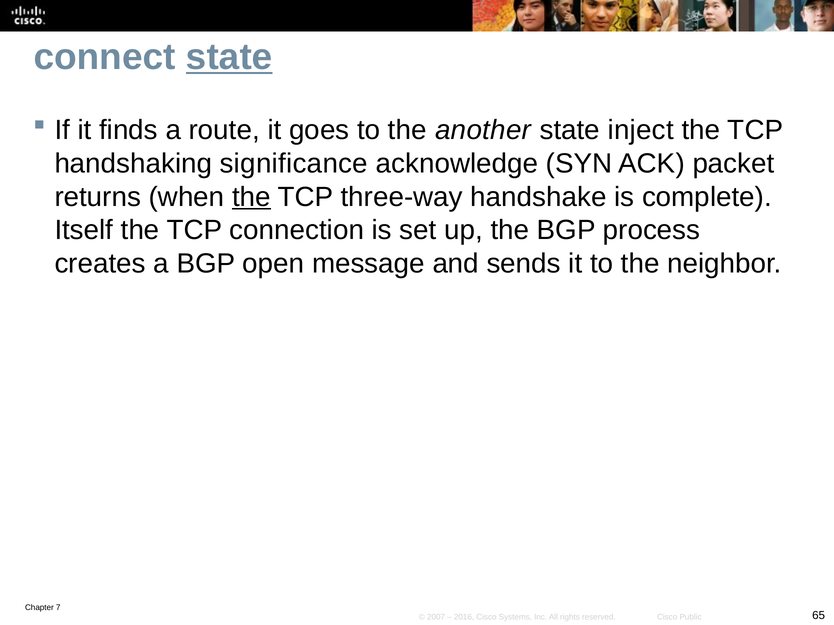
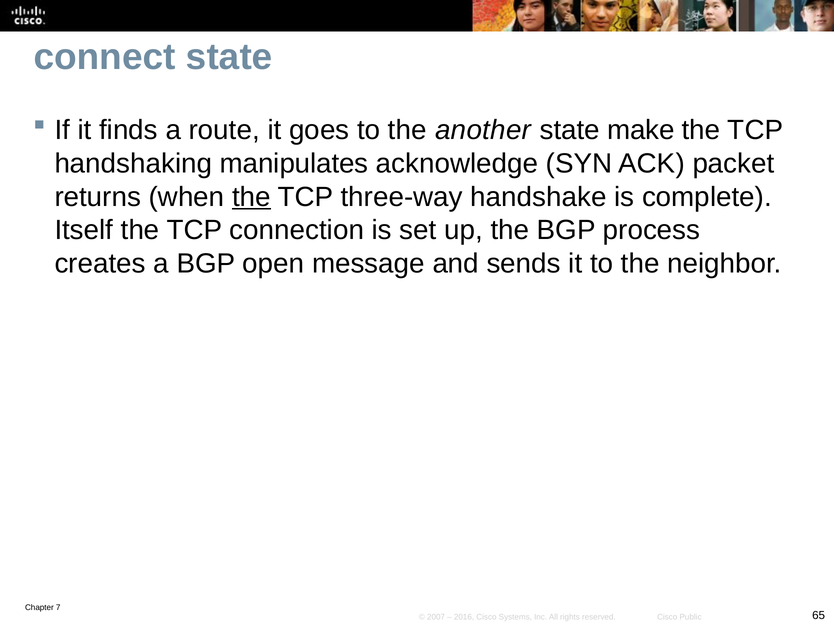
state at (229, 57) underline: present -> none
inject: inject -> make
significance: significance -> manipulates
